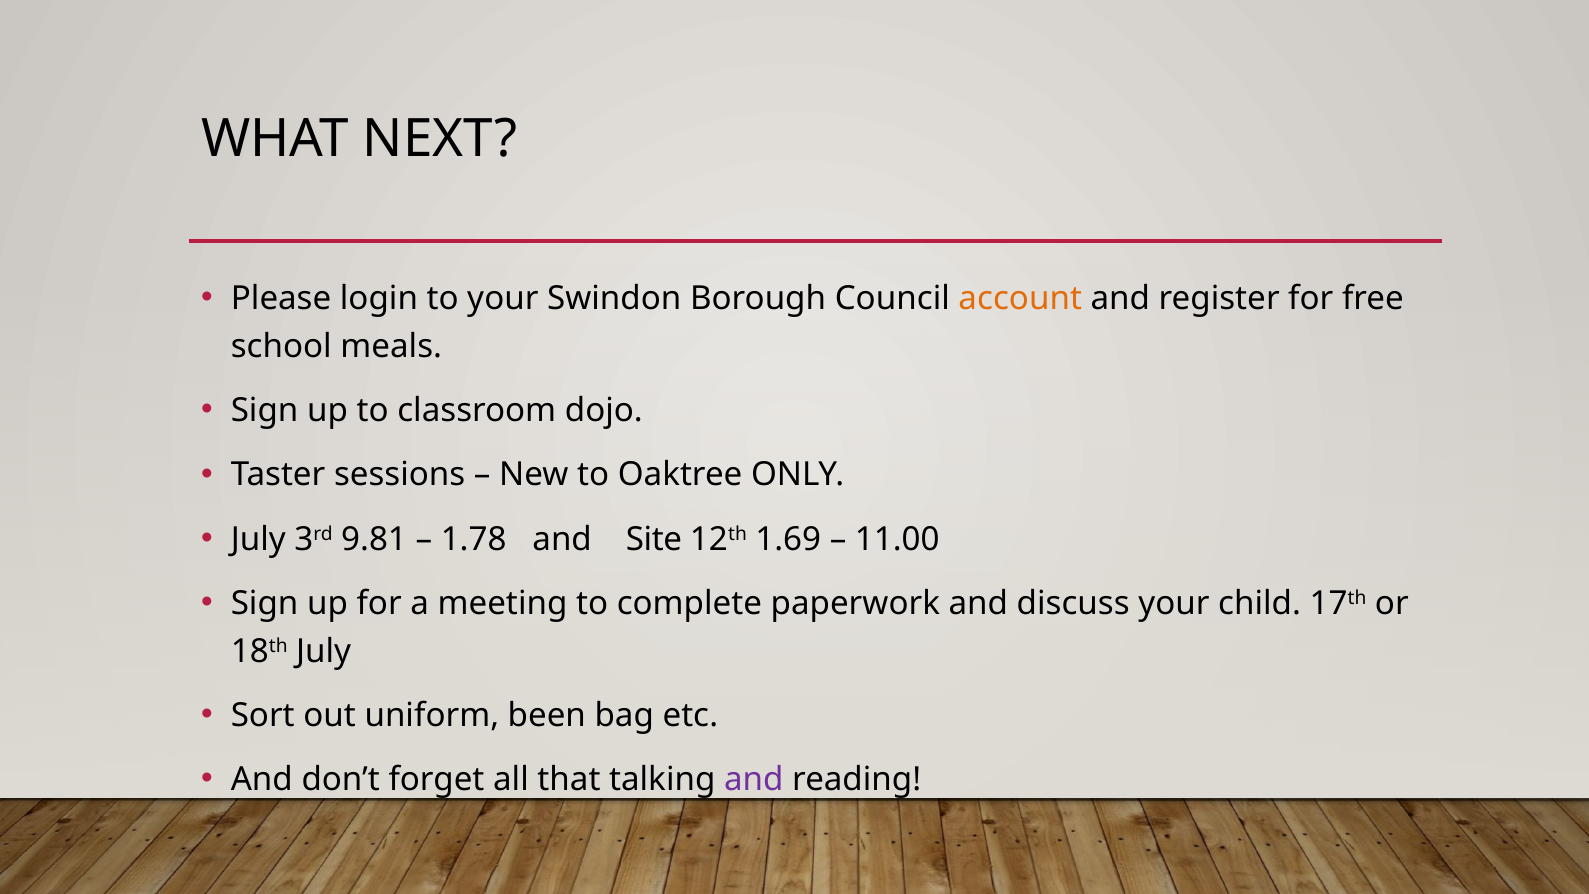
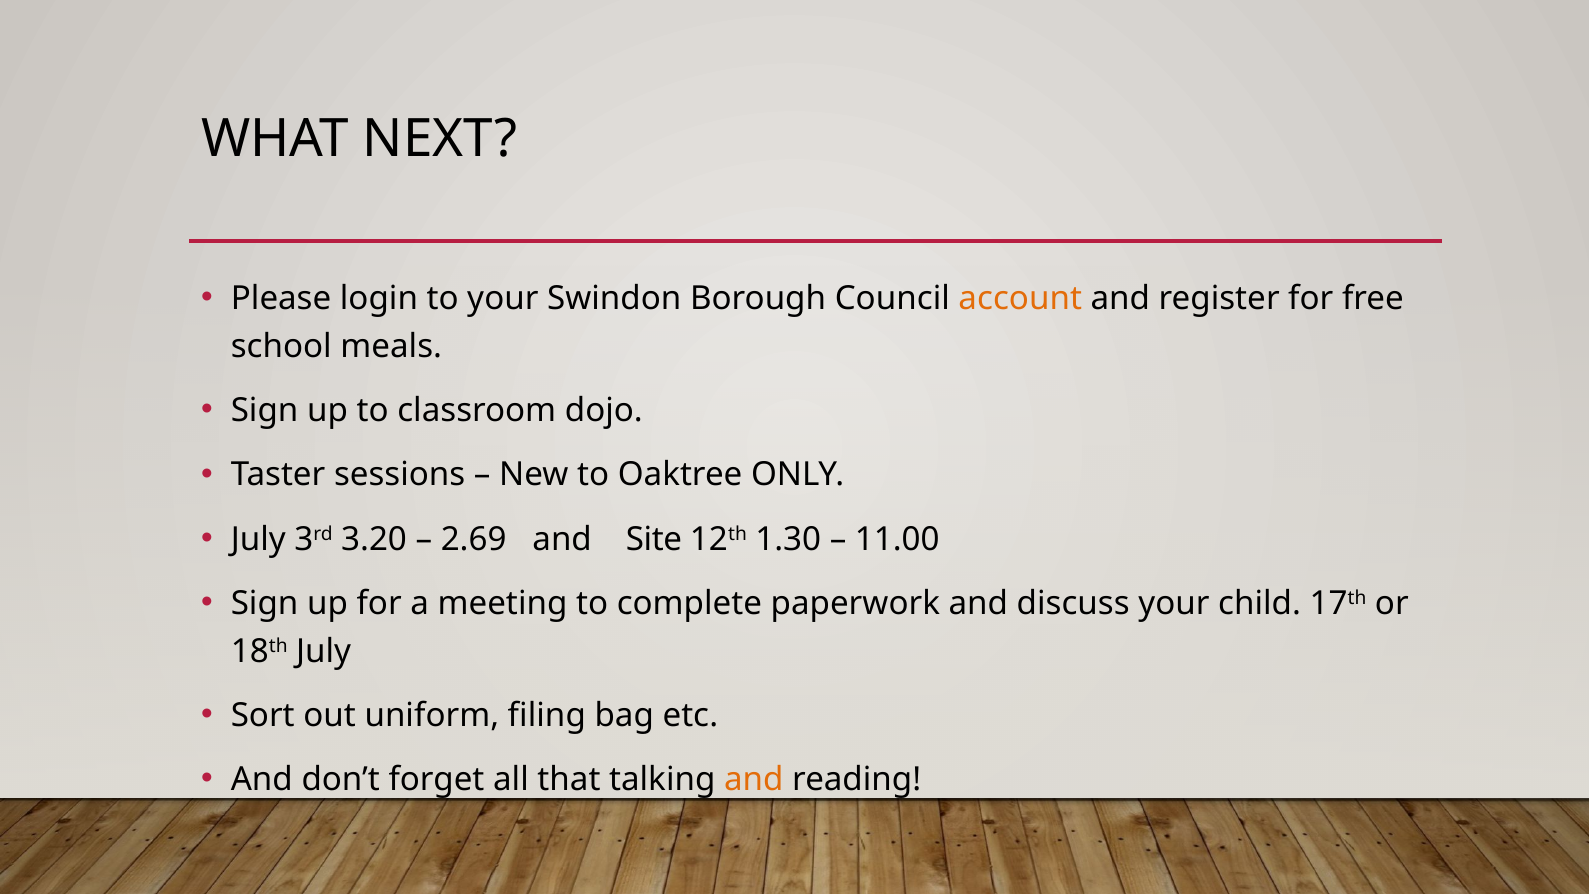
9.81: 9.81 -> 3.20
1.78: 1.78 -> 2.69
1.69: 1.69 -> 1.30
been: been -> filing
and at (754, 780) colour: purple -> orange
